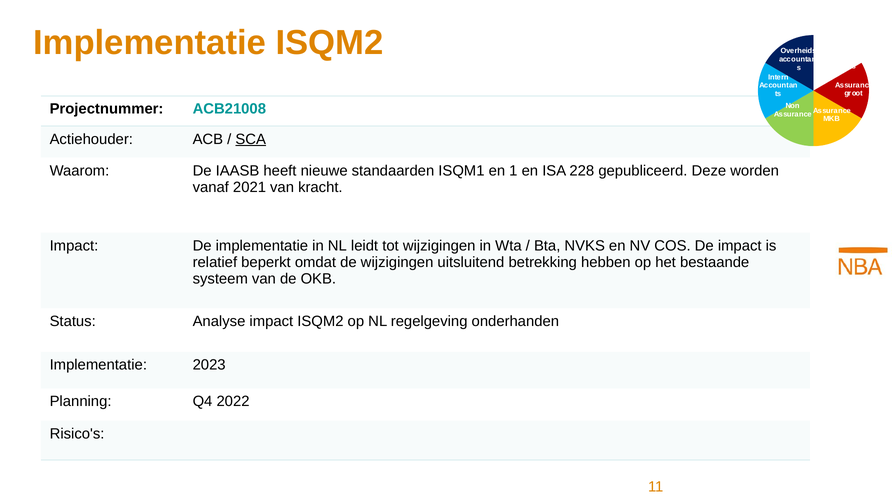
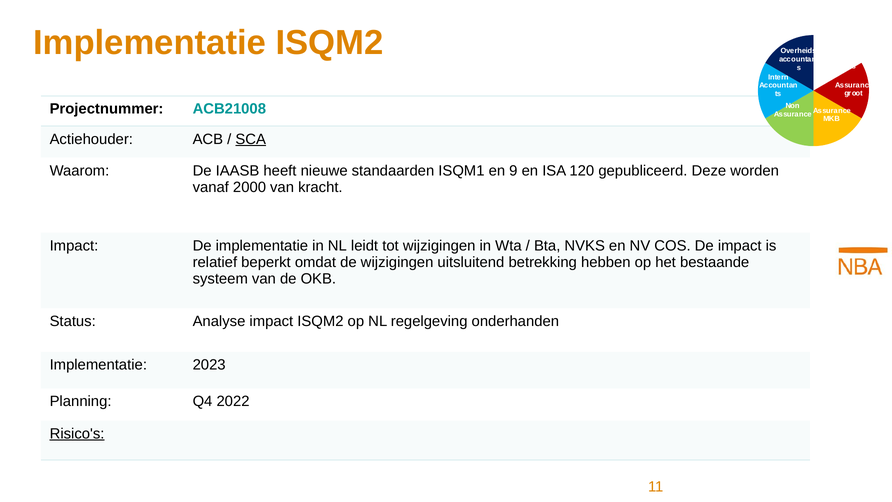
1: 1 -> 9
228: 228 -> 120
2021: 2021 -> 2000
Risico's underline: none -> present
